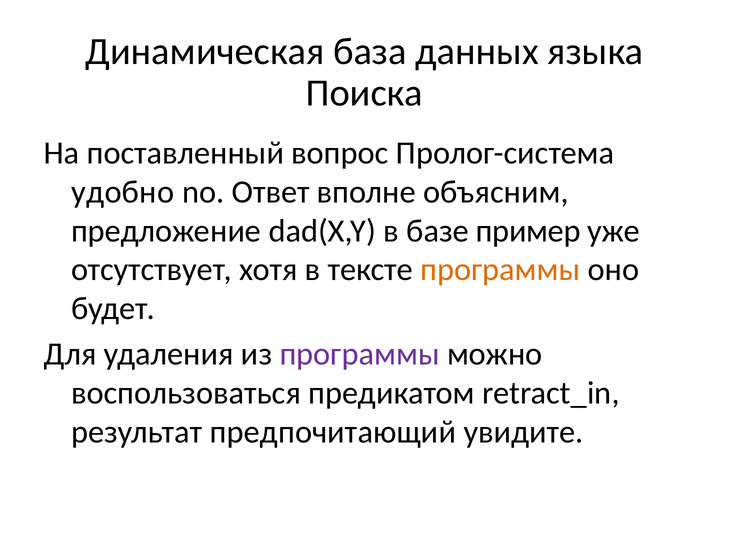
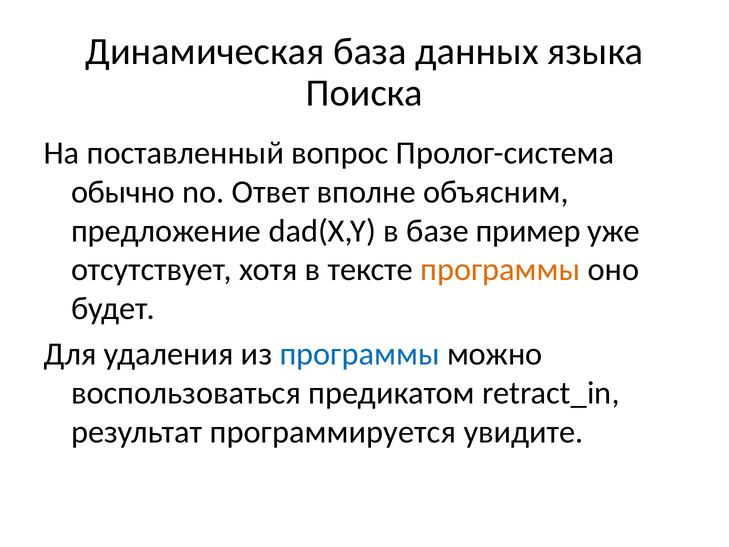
удобно: удобно -> обычно
программы at (360, 354) colour: purple -> blue
предпочитающий: предпочитающий -> программируется
